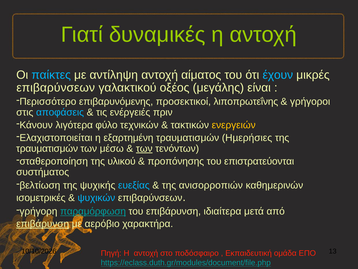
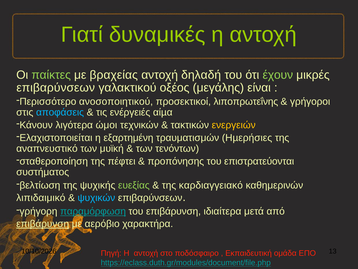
παίκτες colour: light blue -> light green
αντίληψη: αντίληψη -> βραχείας
αίματος: αίματος -> δηλαδή
έχουν colour: light blue -> light green
επιβαρυνόμενης: επιβαρυνόμενης -> ανοσοποιητικού
πριν: πριν -> αίµα
φύλο: φύλο -> ώμοι
τραυματισμών at (47, 148): τραυματισμών -> αναπνευστικό
μέσω: μέσω -> μυϊκή
των at (144, 148) underline: present -> none
υλικού: υλικού -> πέφτει
ευεξίας colour: light blue -> light green
ανισορροπιών: ανισορροπιών -> καρδιαγγειακό
ισομετρικές: ισομετρικές -> λιπιδαιμικό
